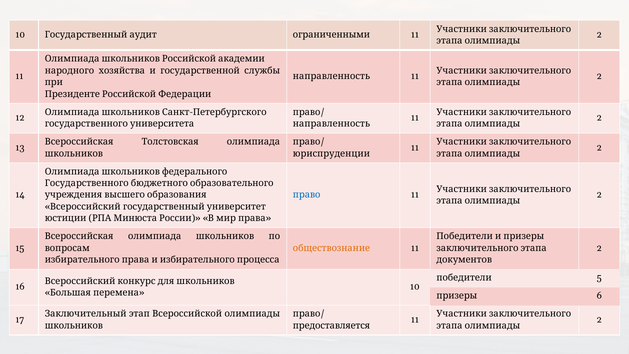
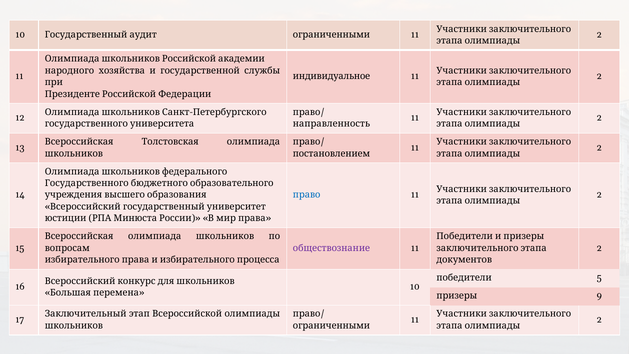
направленность at (331, 76): направленность -> индивидуальное
юриспруденции: юриспруденции -> постановлением
обществознание colour: orange -> purple
6: 6 -> 9
предоставляется at (331, 326): предоставляется -> ограниченными
